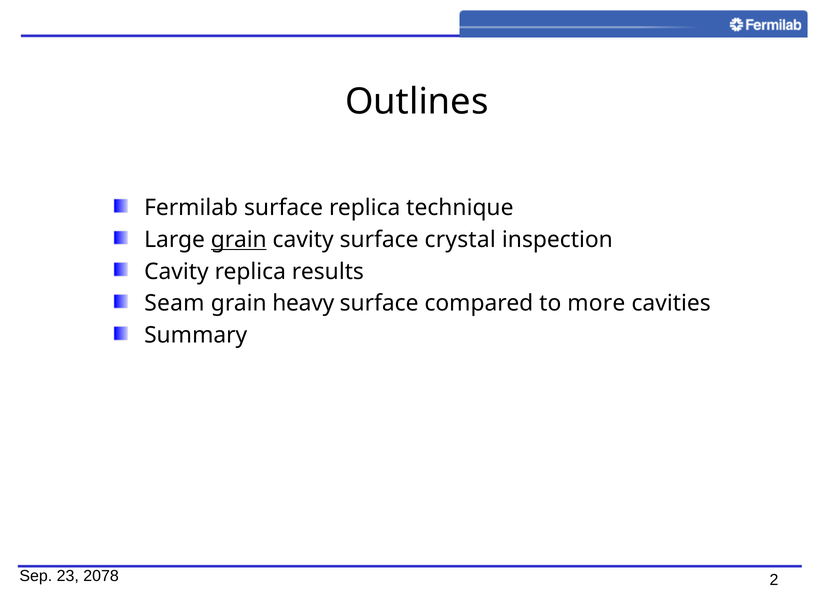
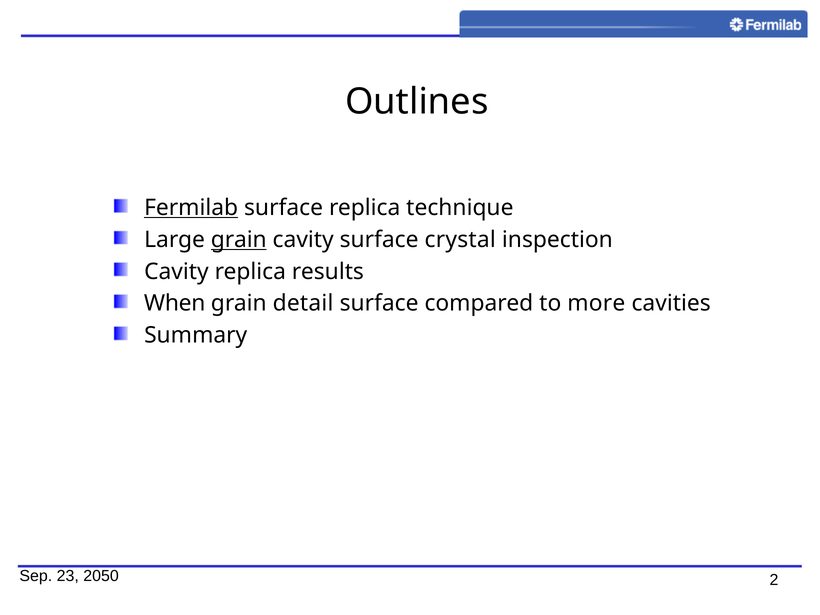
Fermilab underline: none -> present
Seam: Seam -> When
heavy: heavy -> detail
2078: 2078 -> 2050
